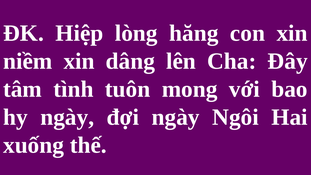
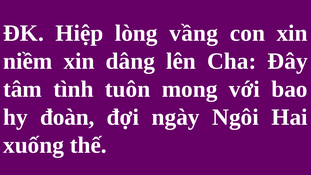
hăng: hăng -> vầng
hy ngày: ngày -> đoàn
